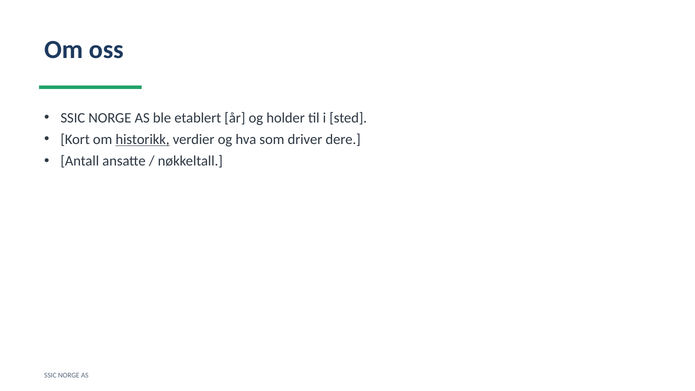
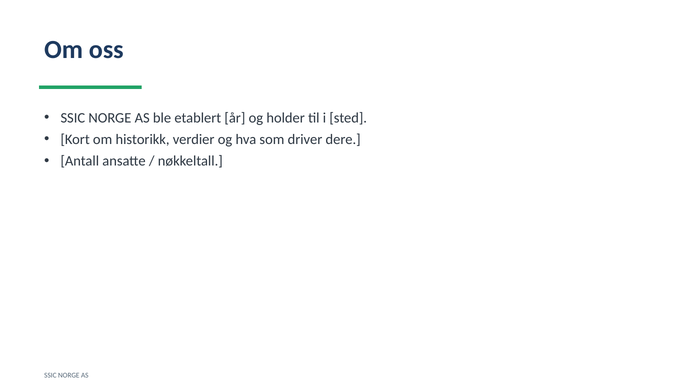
historikk underline: present -> none
